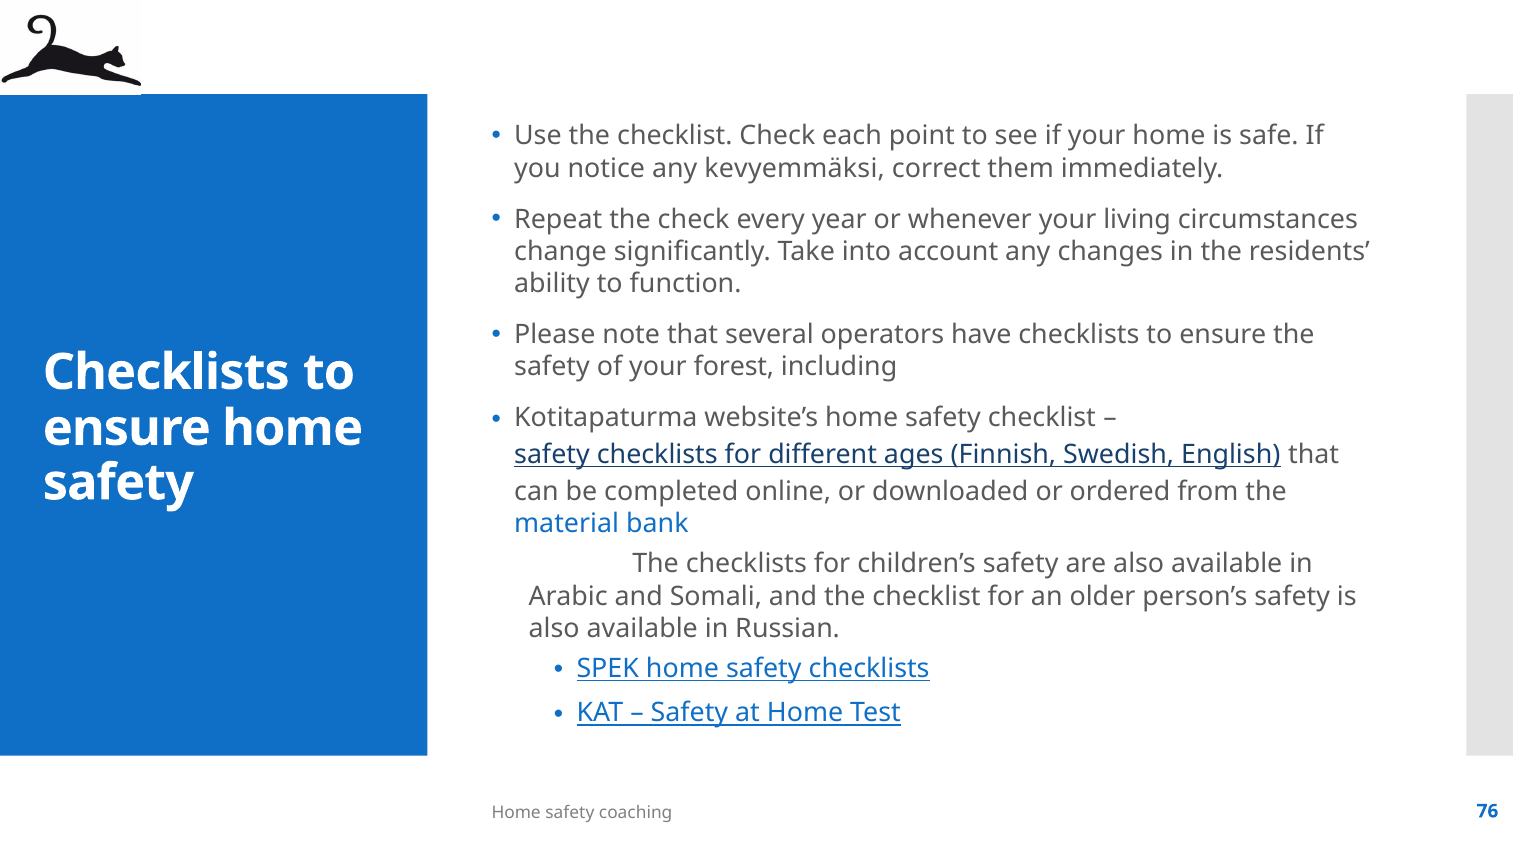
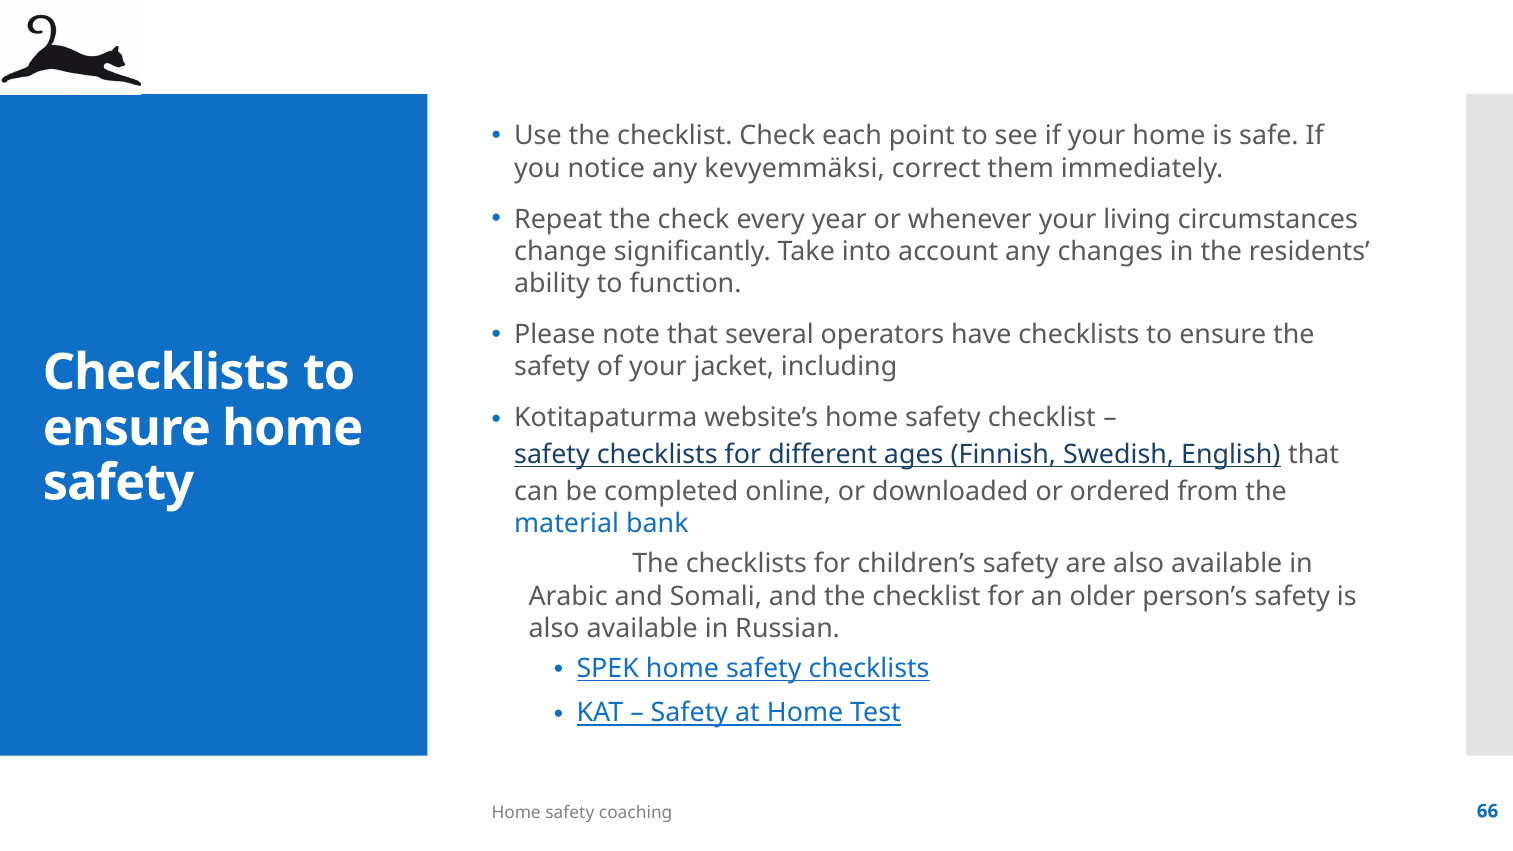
forest: forest -> jacket
76: 76 -> 66
